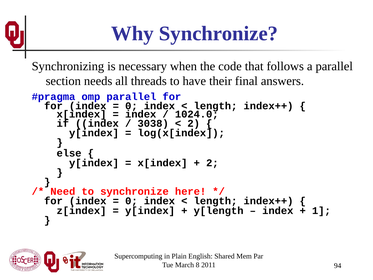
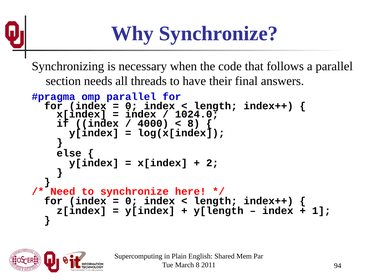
3038: 3038 -> 4000
2 at (194, 123): 2 -> 8
